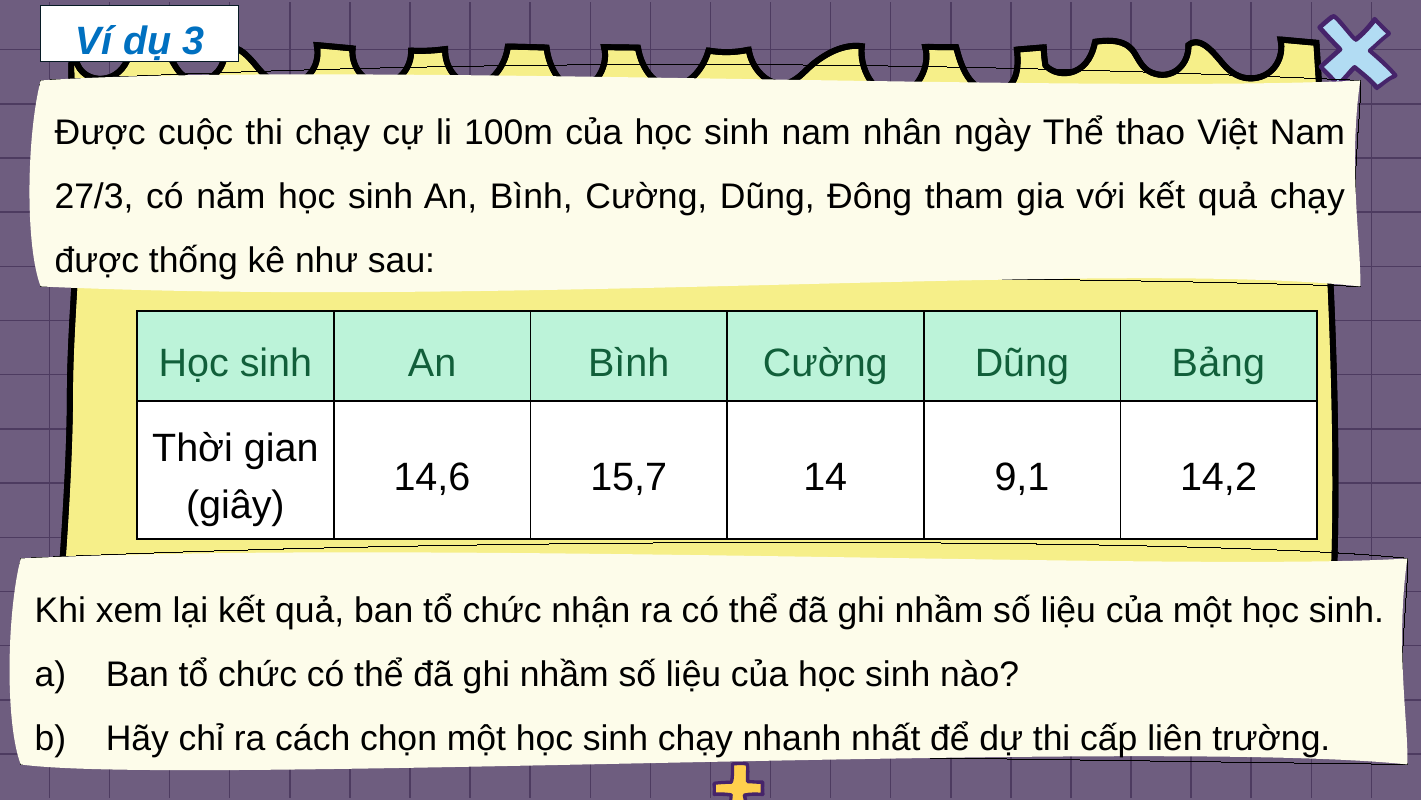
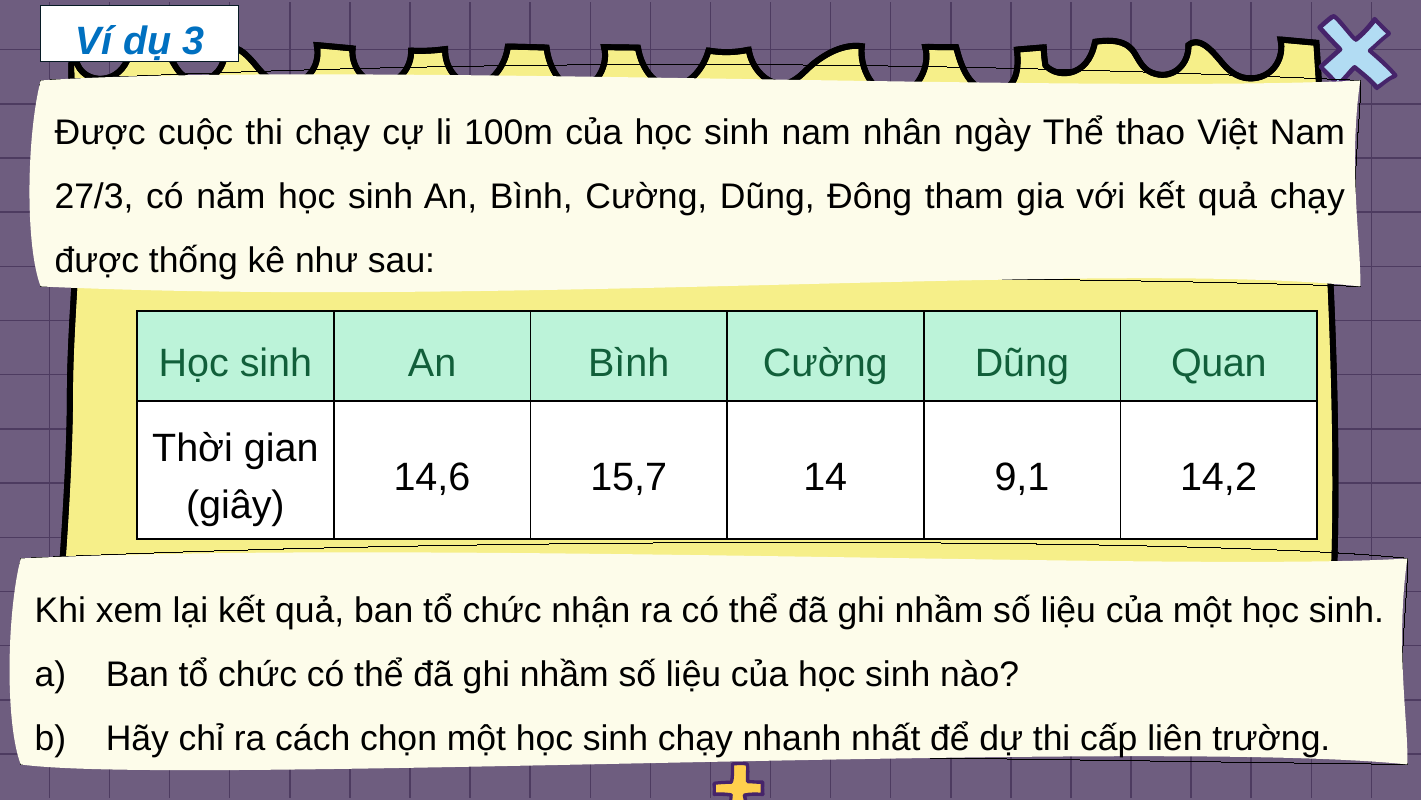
Bảng: Bảng -> Quan
